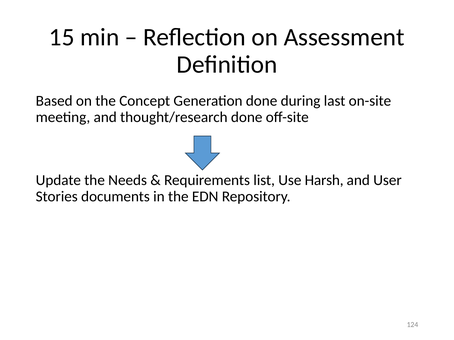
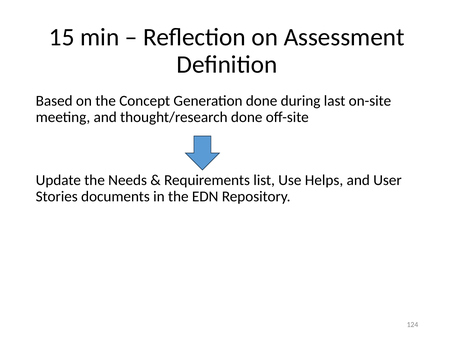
Harsh: Harsh -> Helps
